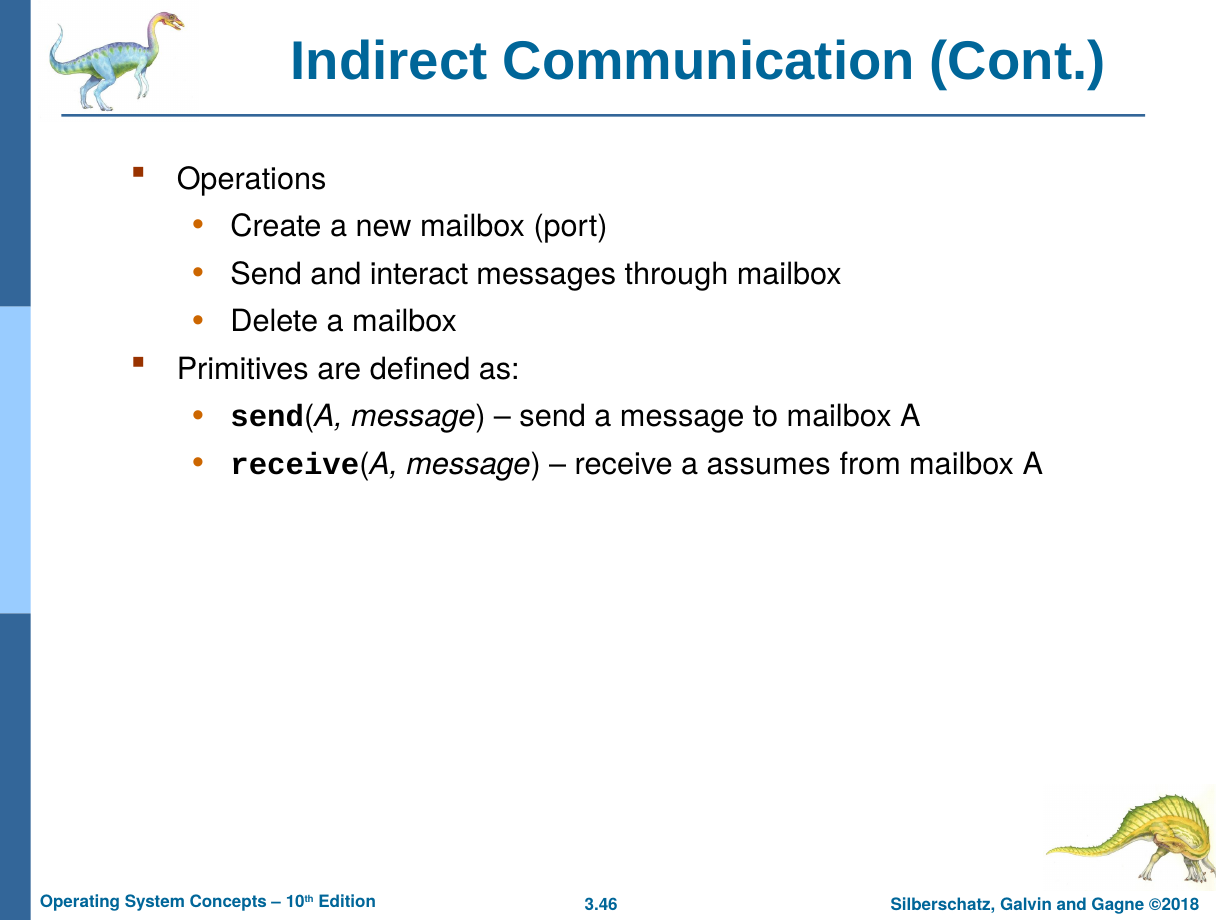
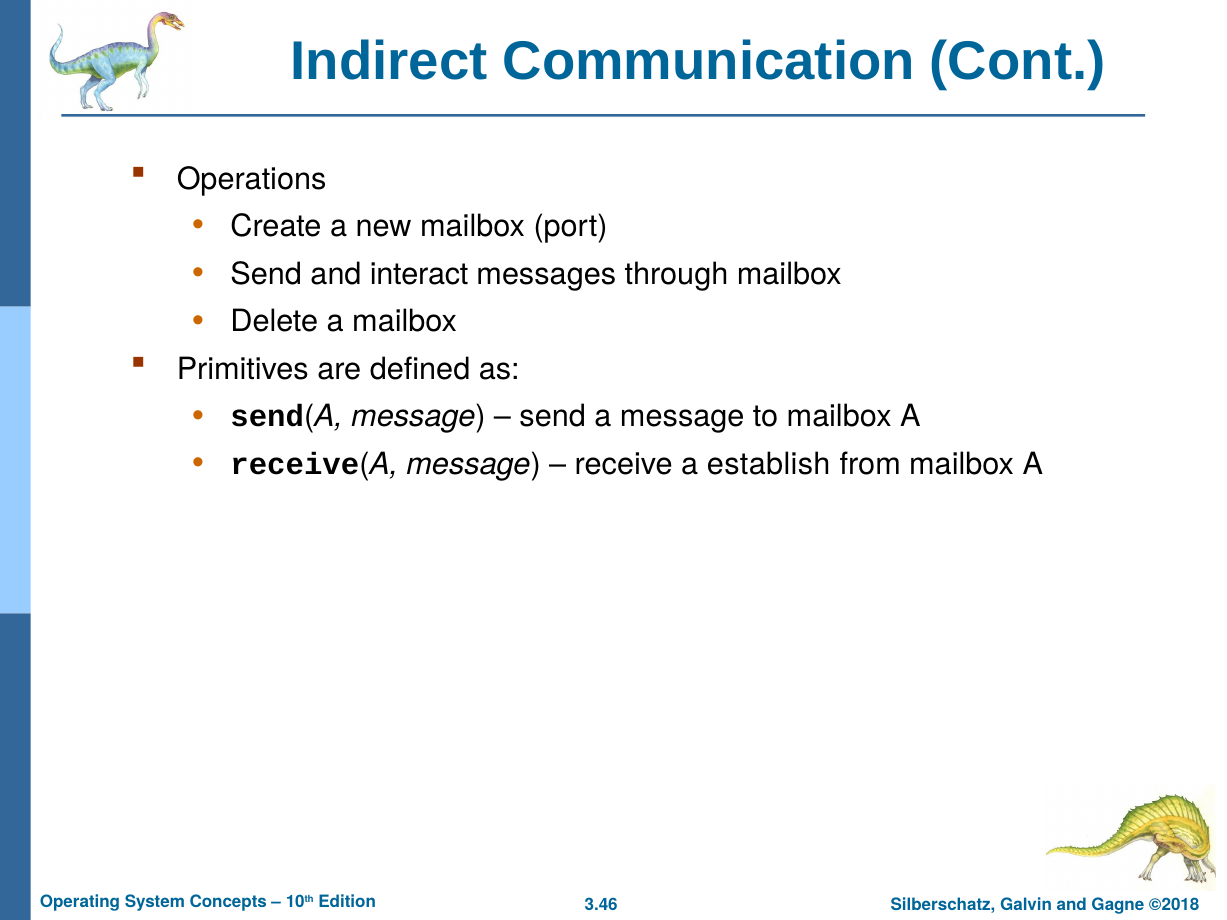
assumes: assumes -> establish
